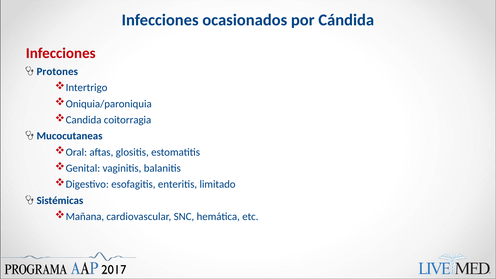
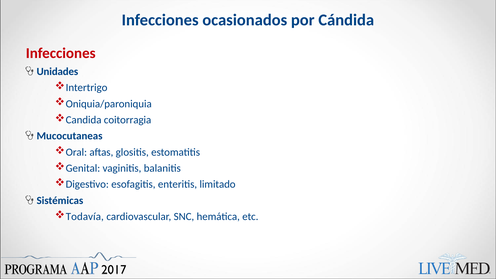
Protones: Protones -> Unidades
Mañana: Mañana -> Todavía
